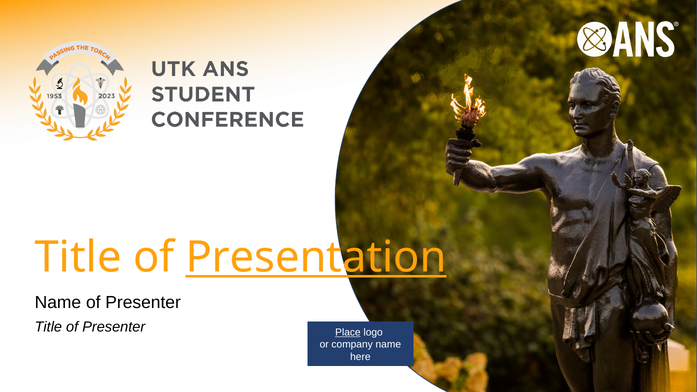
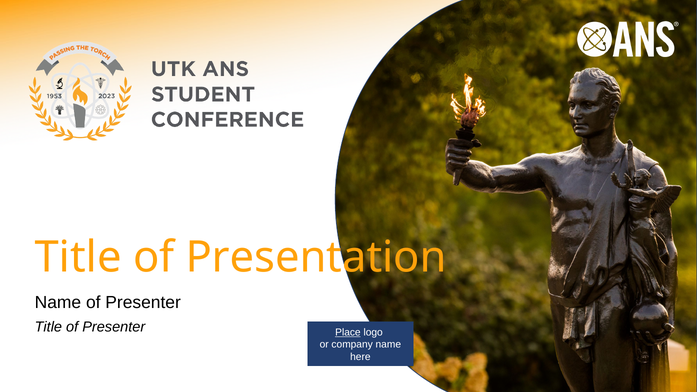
Presentation underline: present -> none
